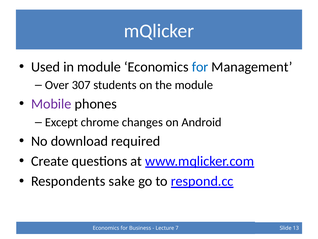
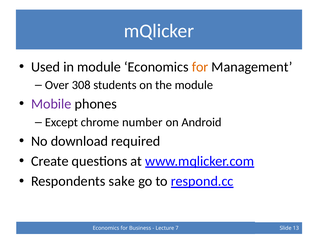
for at (200, 67) colour: blue -> orange
307: 307 -> 308
changes: changes -> number
